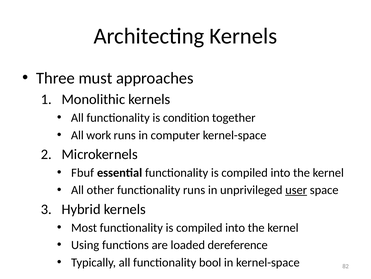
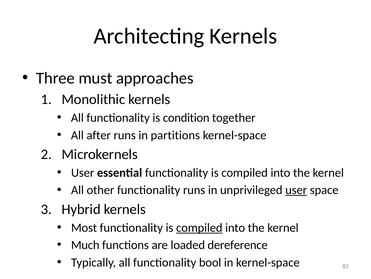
work: work -> after
computer: computer -> partitions
Fbuf at (83, 172): Fbuf -> User
compiled at (199, 227) underline: none -> present
Using: Using -> Much
